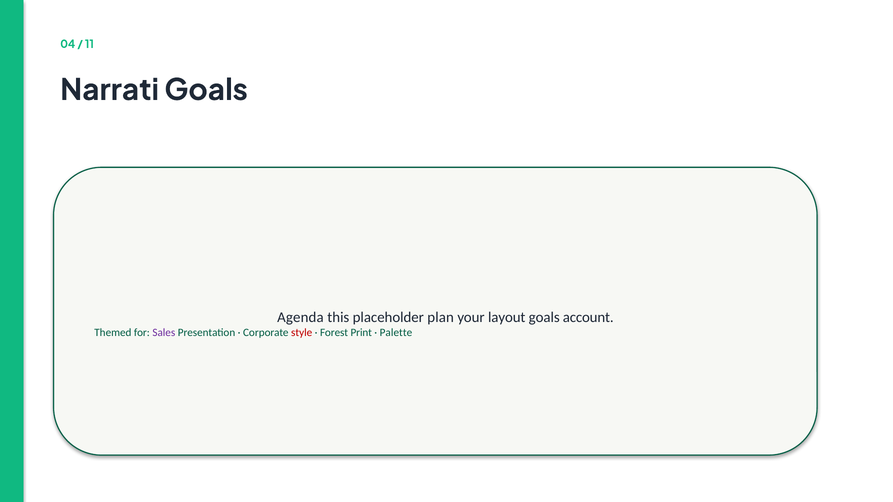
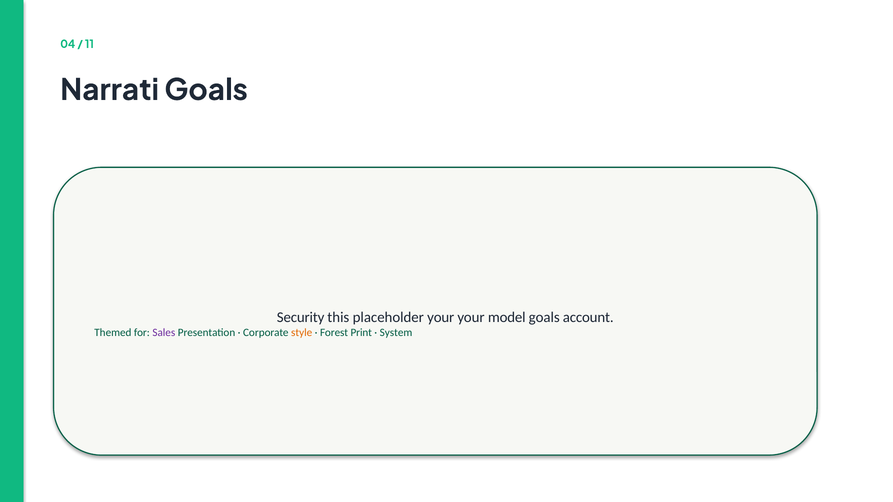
Agenda: Agenda -> Security
placeholder plan: plan -> your
layout: layout -> model
style colour: red -> orange
Palette: Palette -> System
